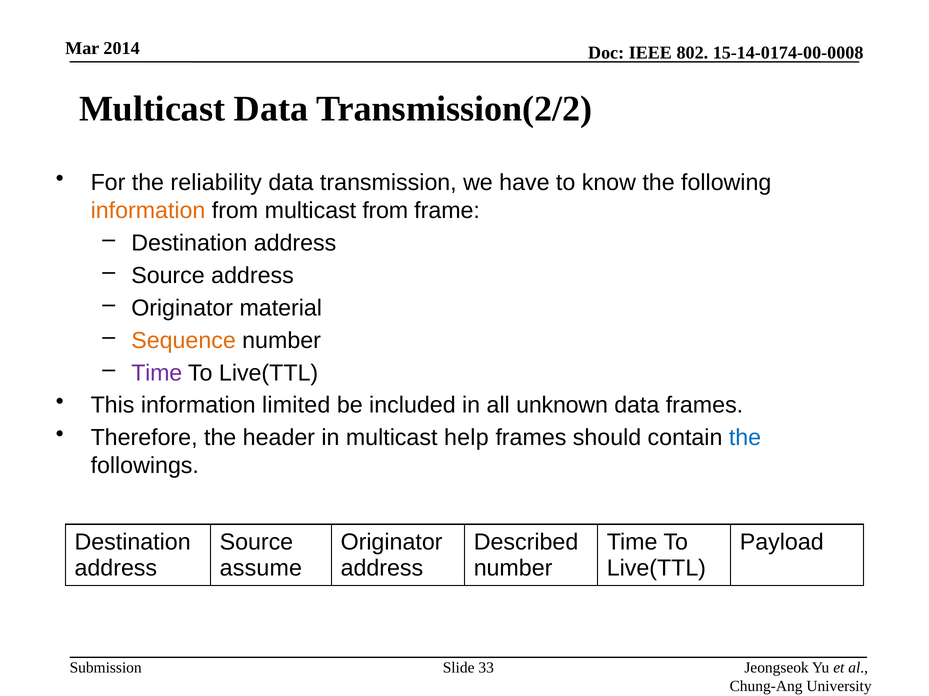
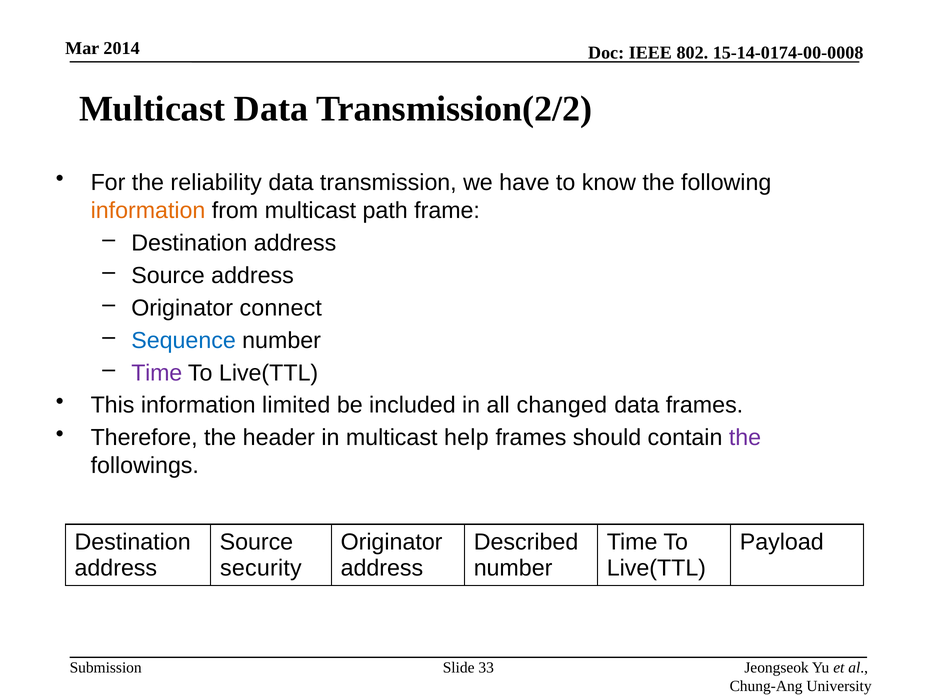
multicast from: from -> path
material: material -> connect
Sequence colour: orange -> blue
unknown: unknown -> changed
the at (745, 438) colour: blue -> purple
assume: assume -> security
